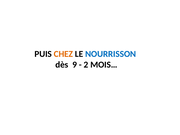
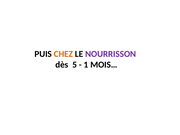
NOURRISSON colour: blue -> purple
9: 9 -> 5
2: 2 -> 1
